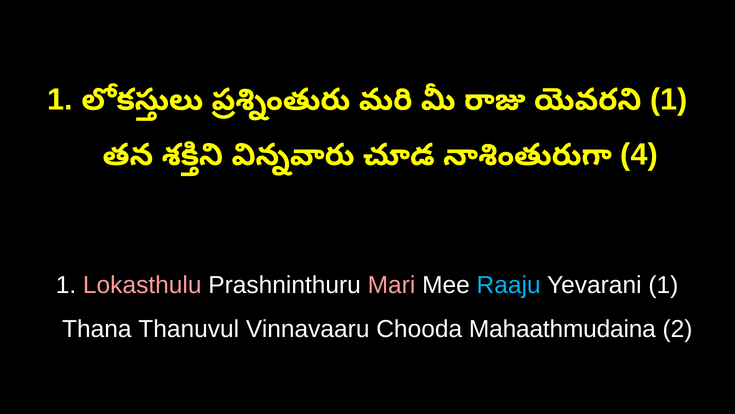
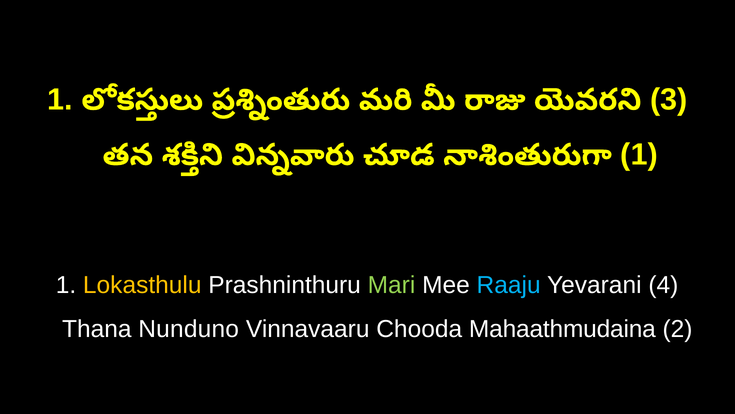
1 at (669, 100): 1 -> 3
4 at (639, 155): 4 -> 1
Lokasthulu colour: pink -> yellow
Mari colour: pink -> light green
Yevarani 1: 1 -> 4
Thanuvul: Thanuvul -> Nunduno
